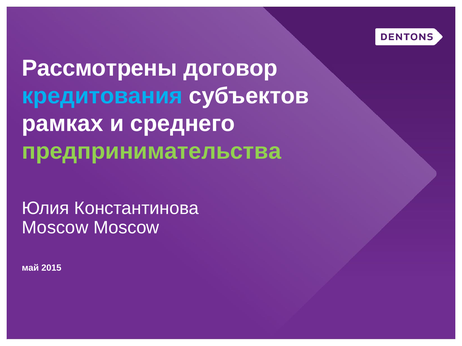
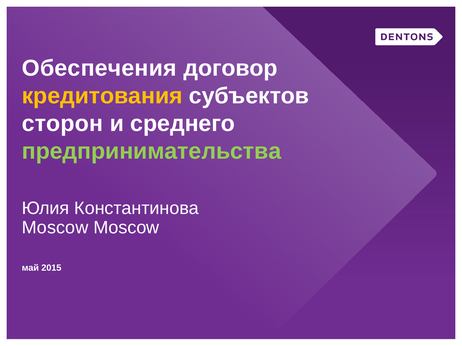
Рассмотрены: Рассмотрены -> Обеспечения
кредитования colour: light blue -> yellow
рамках: рамках -> сторон
